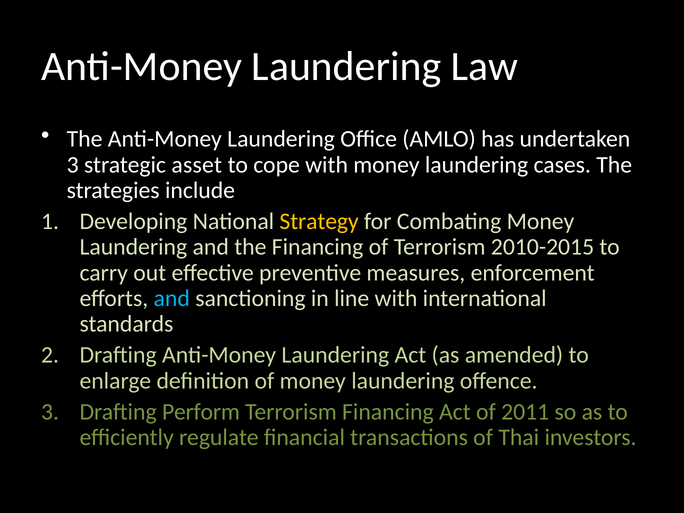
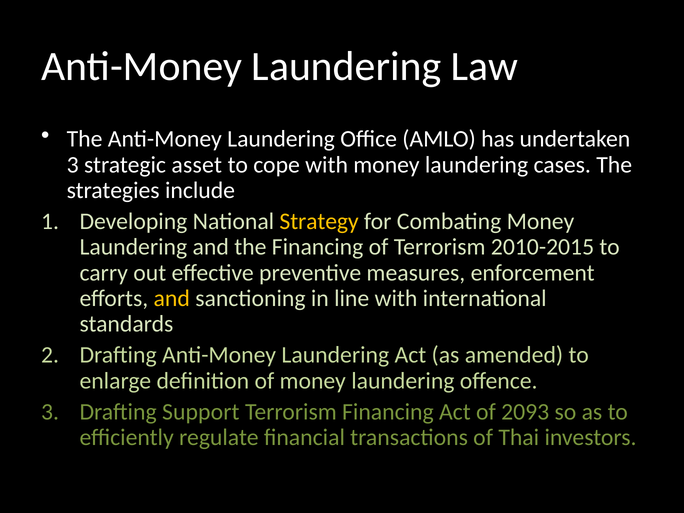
and at (172, 298) colour: light blue -> yellow
Perform: Perform -> Support
2011: 2011 -> 2093
